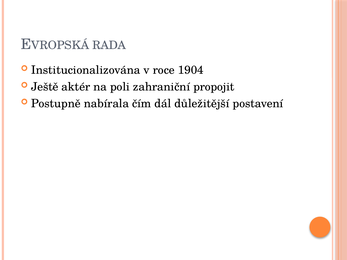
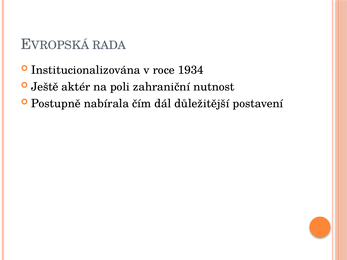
1904: 1904 -> 1934
propojit: propojit -> nutnost
